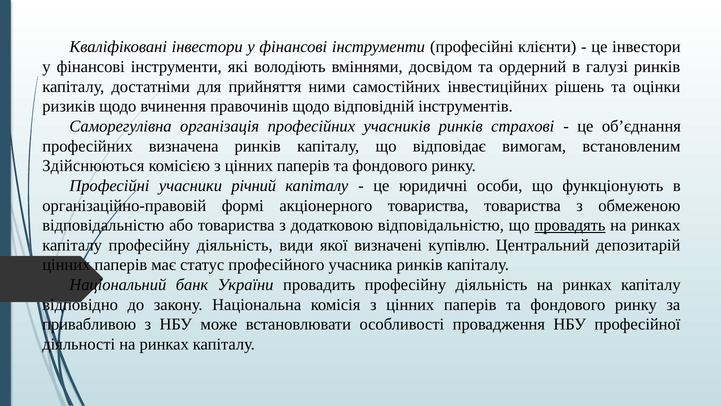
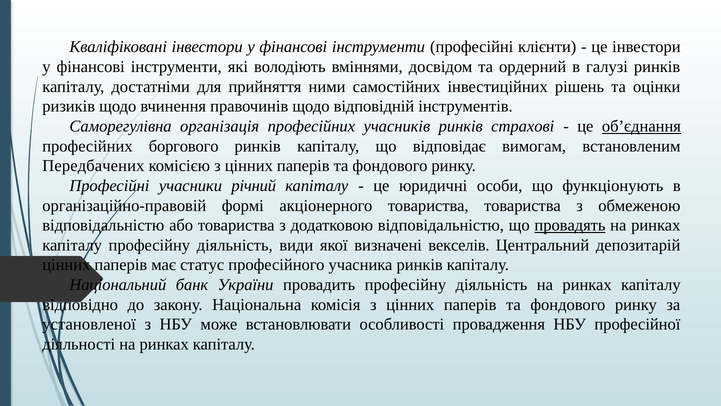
об’єднання underline: none -> present
визначена: визначена -> боргового
Здійснюються: Здійснюються -> Передбачених
купівлю: купівлю -> векселів
привабливою: привабливою -> установленої
